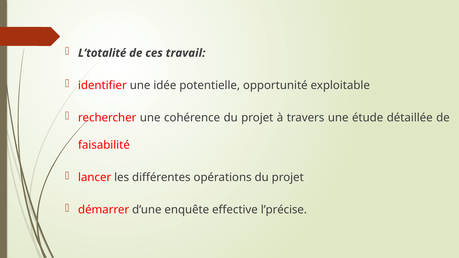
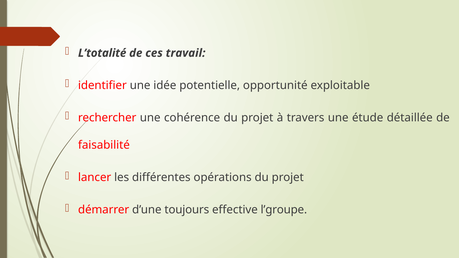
enquête: enquête -> toujours
l’précise: l’précise -> l’groupe
